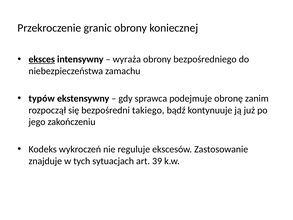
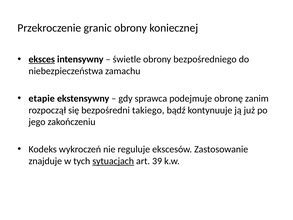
wyraża: wyraża -> świetle
typów: typów -> etapie
sytuacjach underline: none -> present
